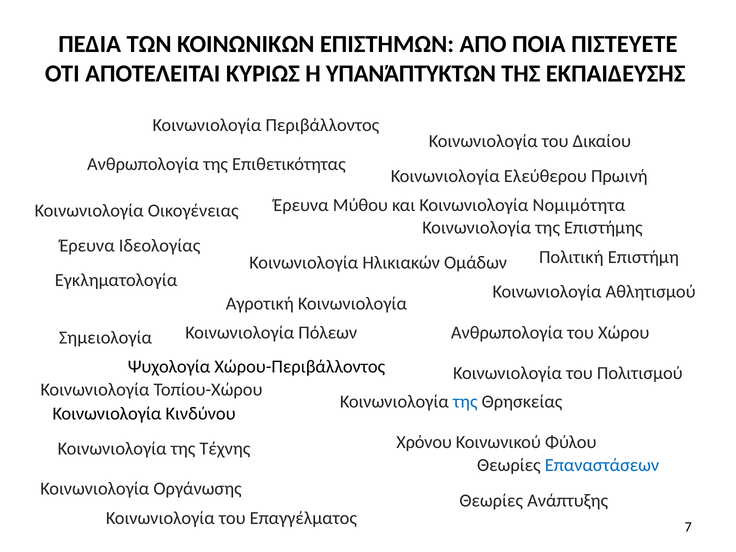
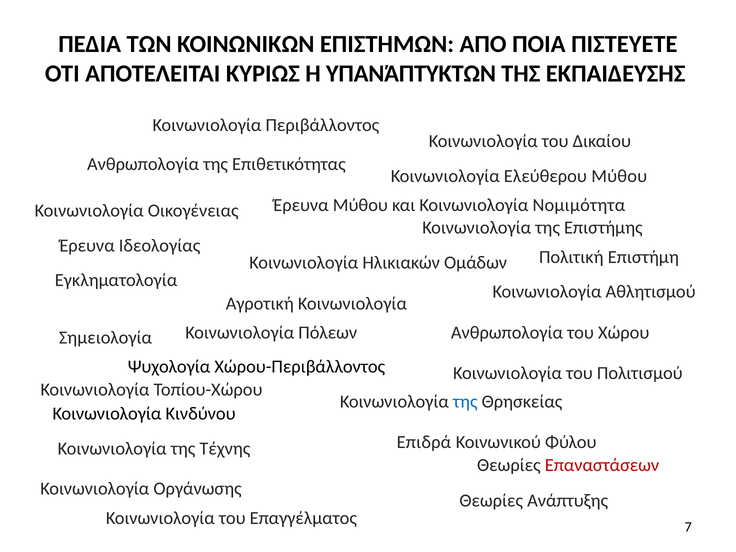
Ελεύθερου Πρωινή: Πρωινή -> Μύθου
Χρόνου: Χρόνου -> Επιδρά
Επαναστάσεων colour: blue -> red
